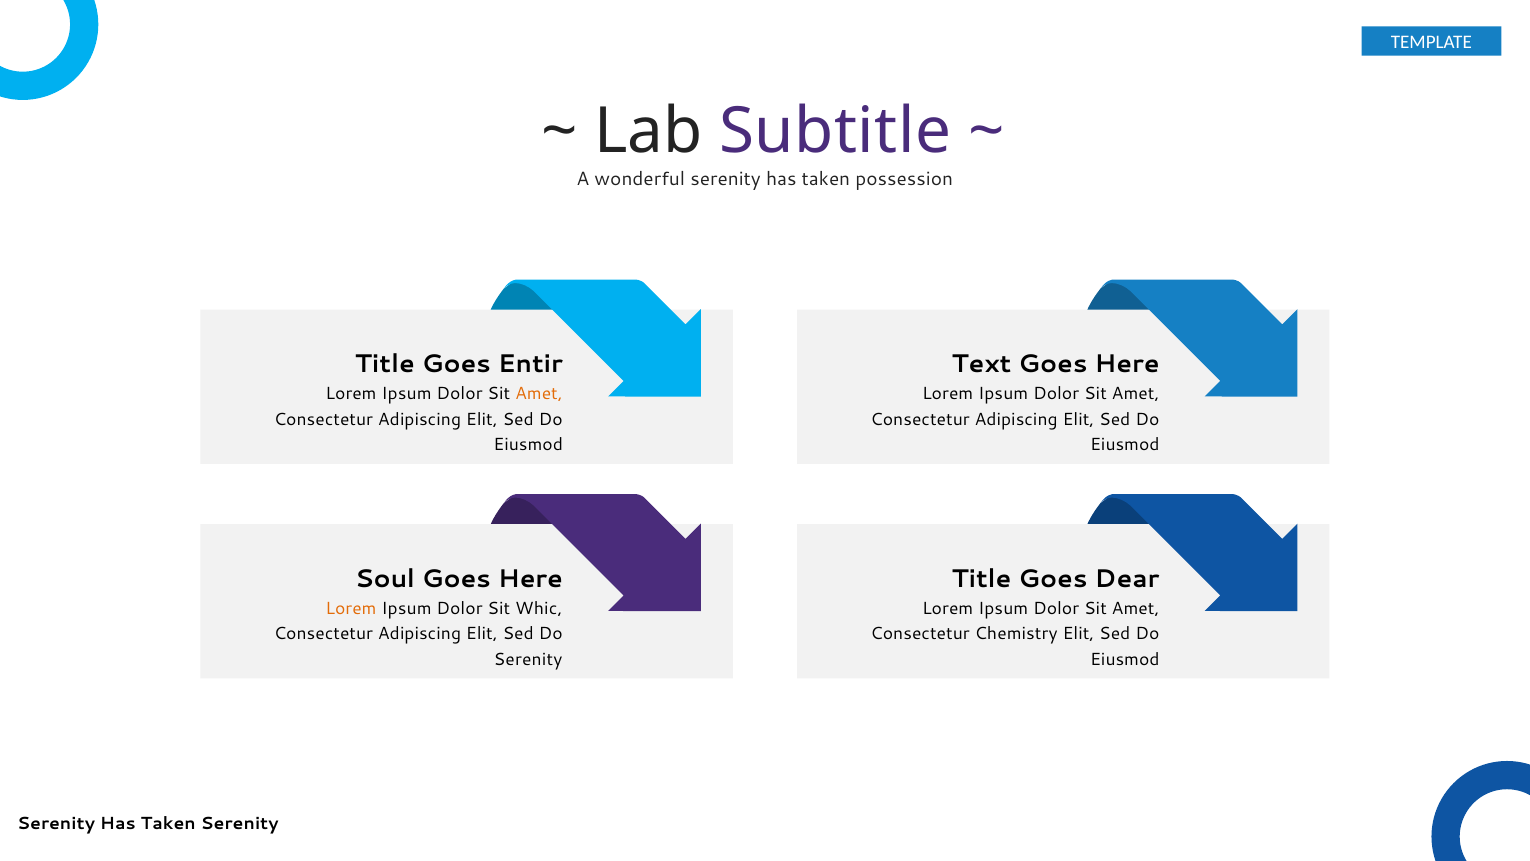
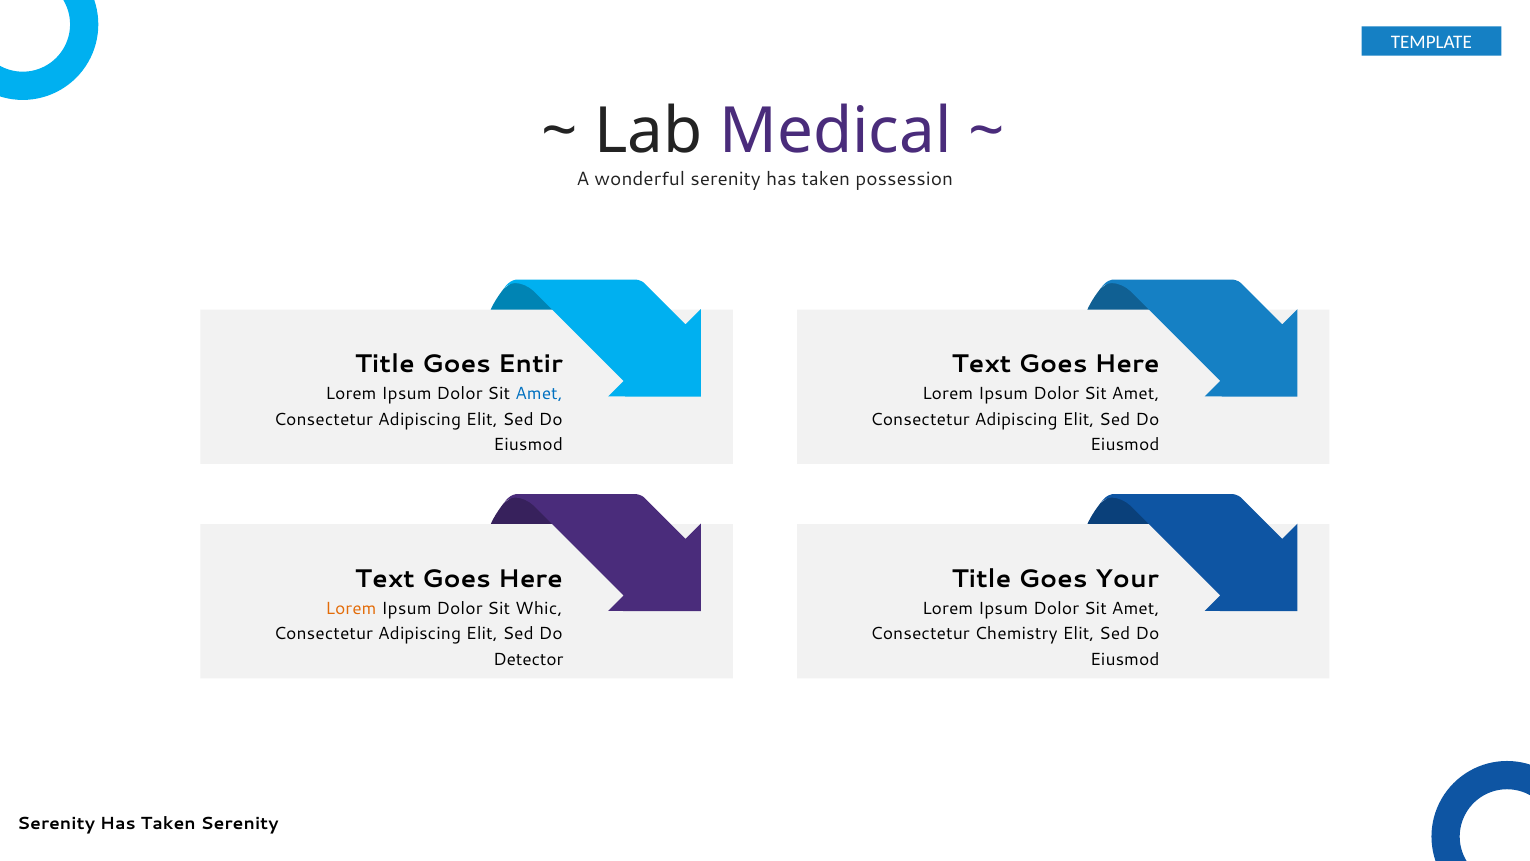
Subtitle: Subtitle -> Medical
Amet at (539, 394) colour: orange -> blue
Soul at (385, 579): Soul -> Text
Dear: Dear -> Your
Serenity at (528, 659): Serenity -> Detector
